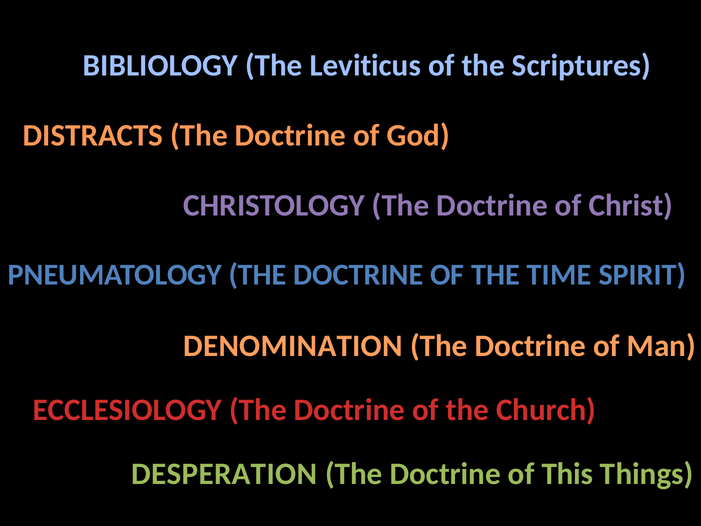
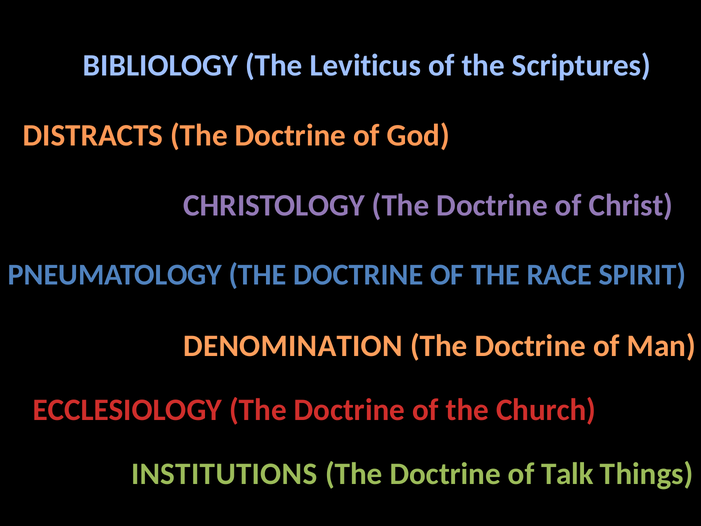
TIME: TIME -> RACE
DESPERATION: DESPERATION -> INSTITUTIONS
This: This -> Talk
